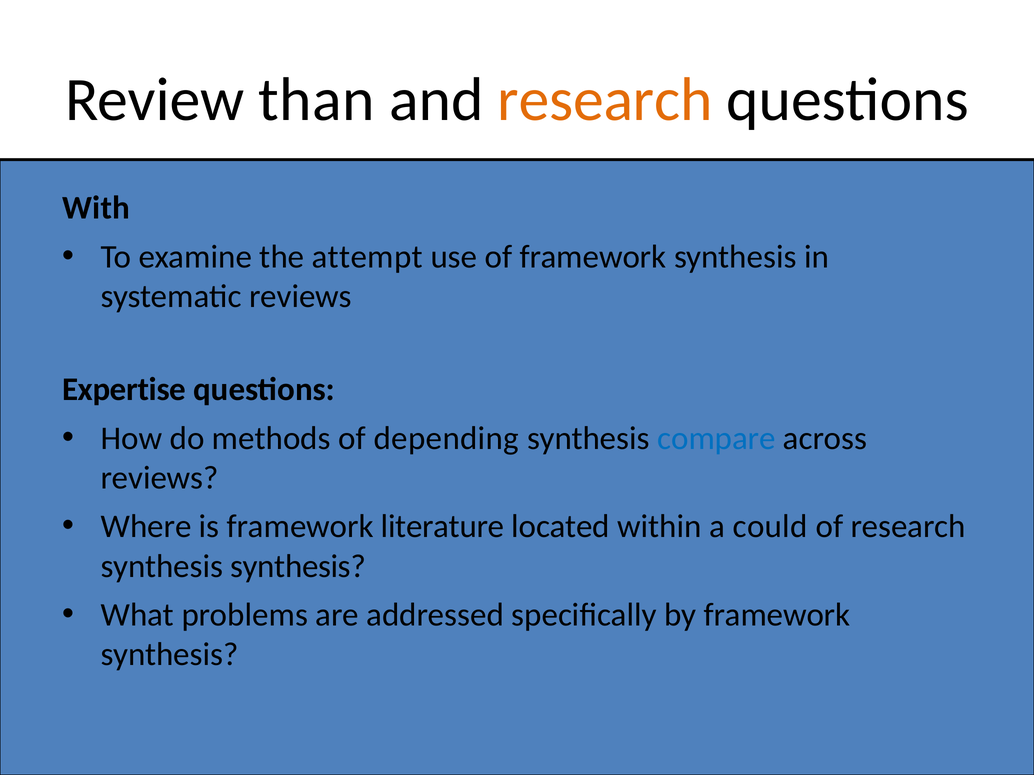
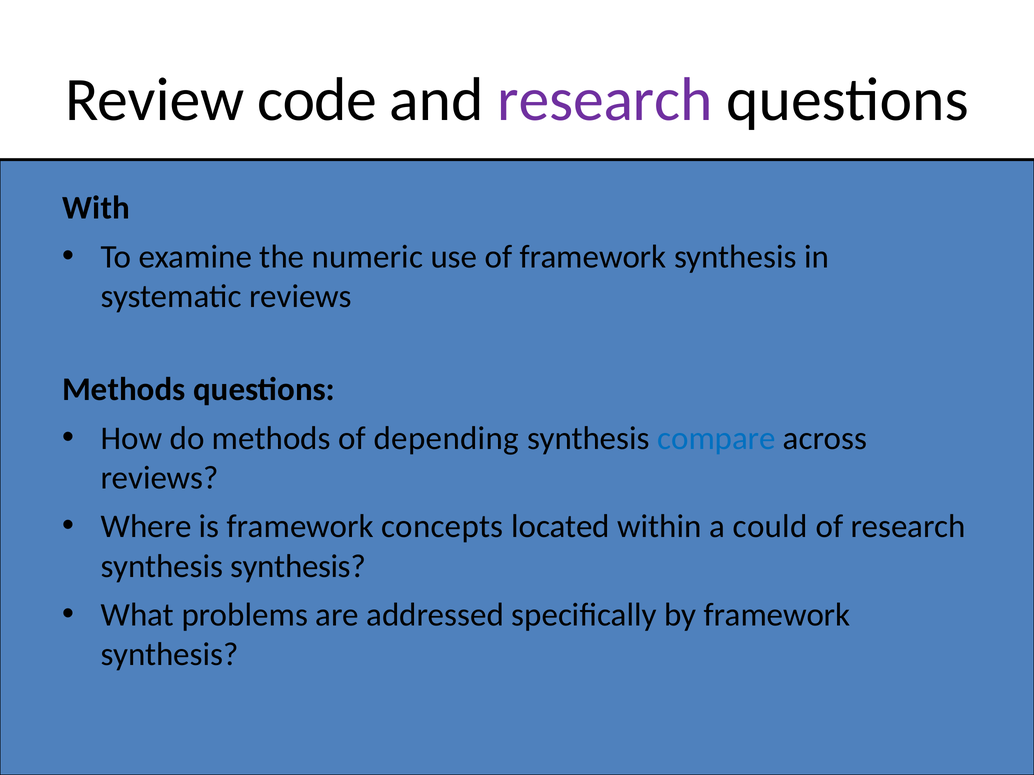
than: than -> code
research at (605, 100) colour: orange -> purple
attempt: attempt -> numeric
Expertise at (124, 390): Expertise -> Methods
literature: literature -> concepts
